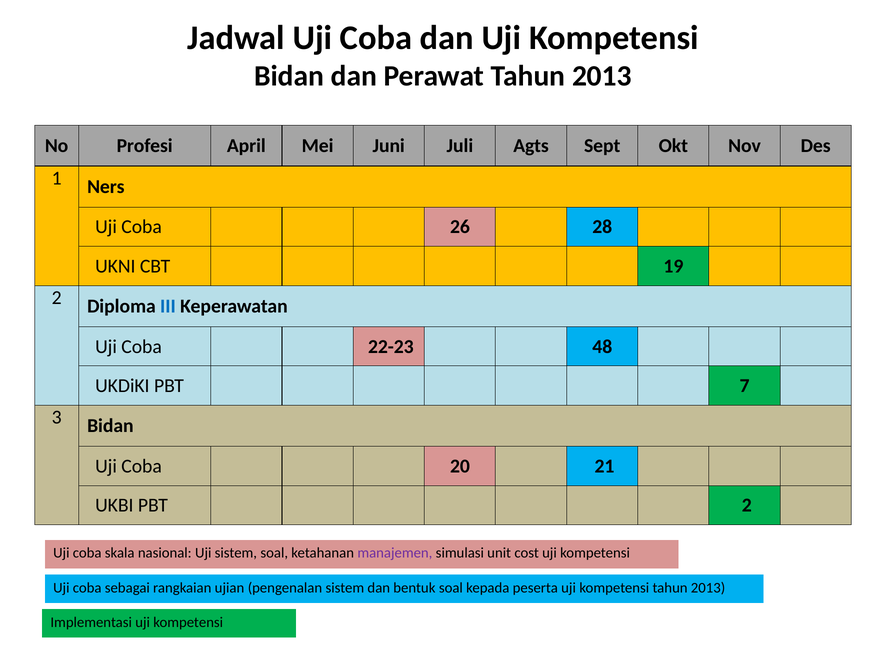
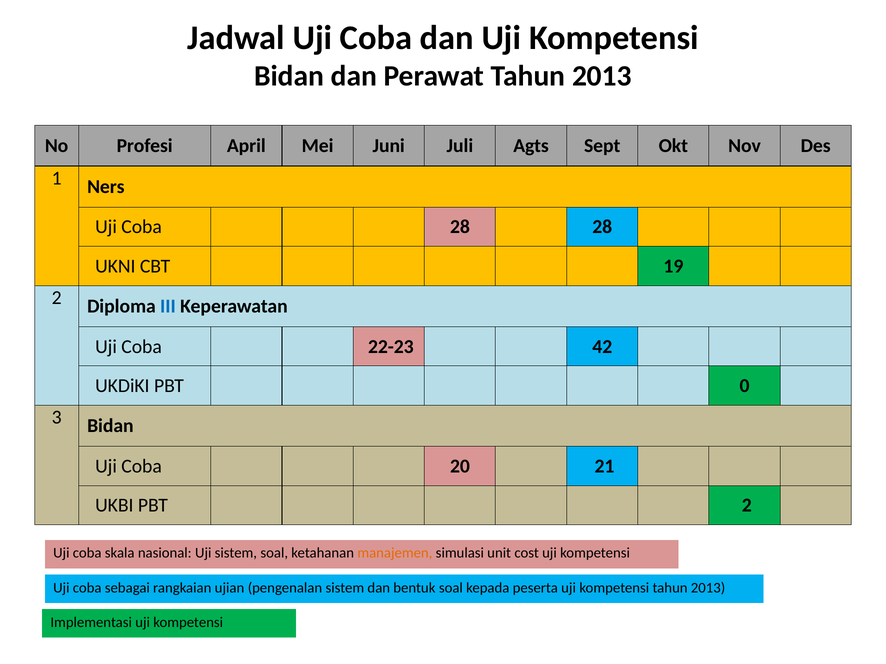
Coba 26: 26 -> 28
48: 48 -> 42
7: 7 -> 0
manajemen colour: purple -> orange
